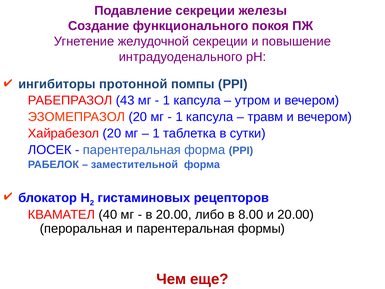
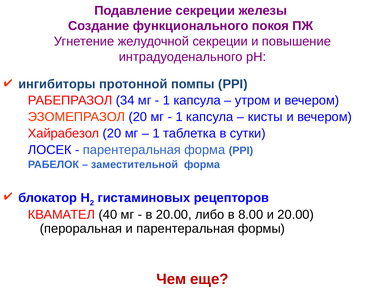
43: 43 -> 34
травм: травм -> кисты
